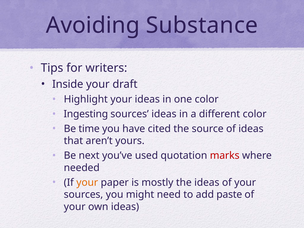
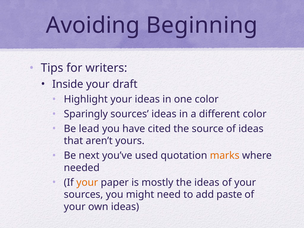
Substance: Substance -> Beginning
Ingesting: Ingesting -> Sparingly
time: time -> lead
marks colour: red -> orange
